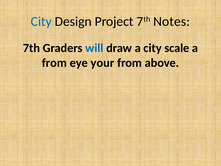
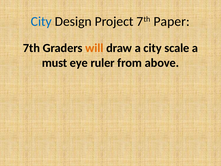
Notes: Notes -> Paper
will colour: blue -> orange
from at (54, 63): from -> must
your: your -> ruler
